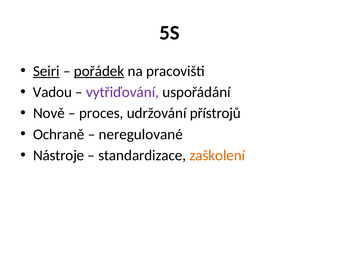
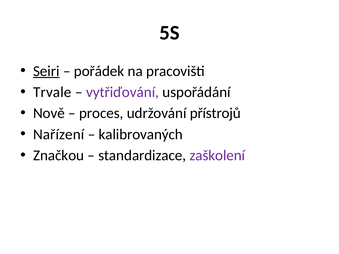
pořádek underline: present -> none
Vadou: Vadou -> Trvale
Ochraně: Ochraně -> Nařízení
neregulované: neregulované -> kalibrovaných
Nástroje: Nástroje -> Značkou
zaškolení colour: orange -> purple
